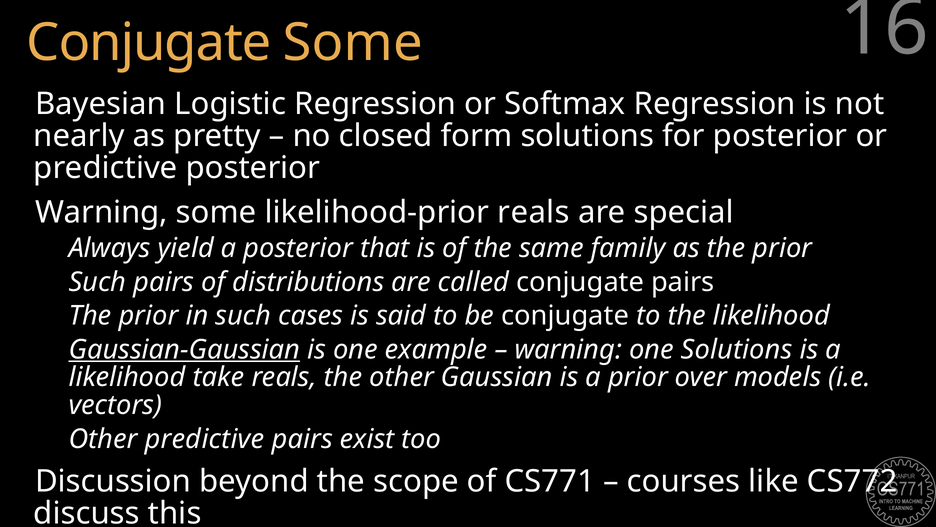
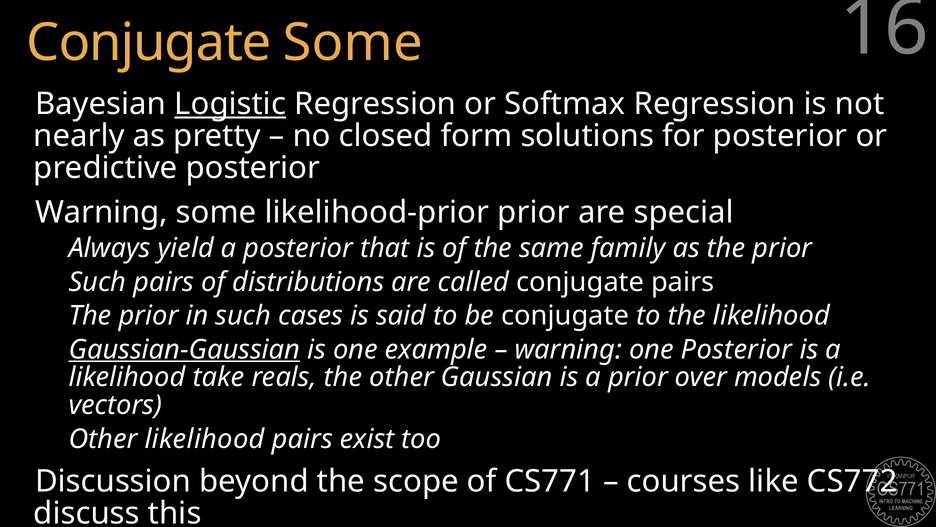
Logistic underline: none -> present
likelihood-prior reals: reals -> prior
one Solutions: Solutions -> Posterior
Other predictive: predictive -> likelihood
